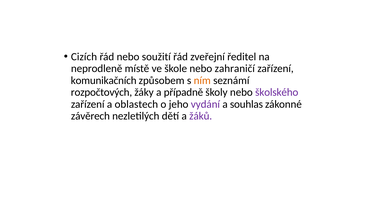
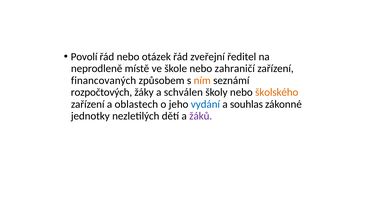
Cizích: Cizích -> Povolí
soužití: soužití -> otázek
komunikačních: komunikačních -> financovaných
případně: případně -> schválen
školského colour: purple -> orange
vydání colour: purple -> blue
závěrech: závěrech -> jednotky
